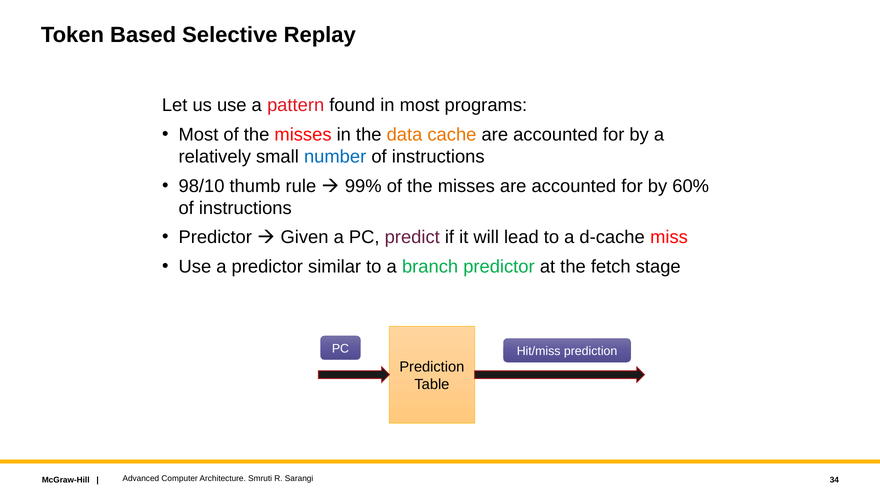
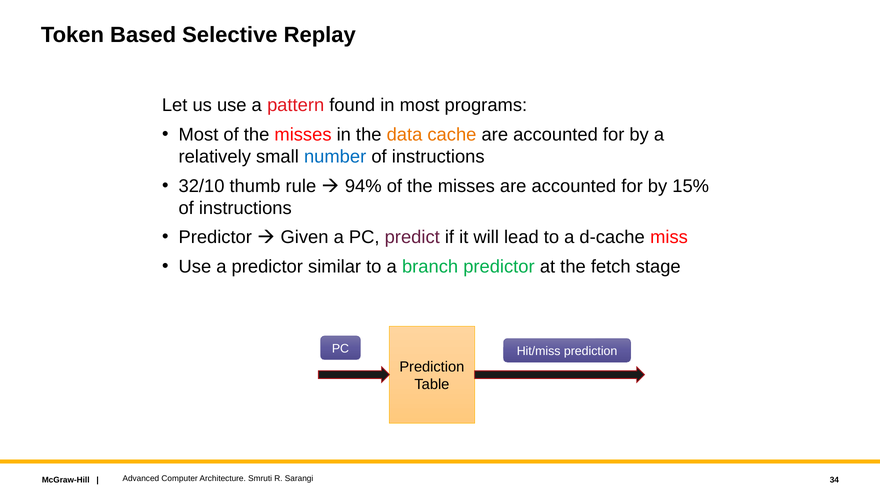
98/10: 98/10 -> 32/10
99%: 99% -> 94%
60%: 60% -> 15%
